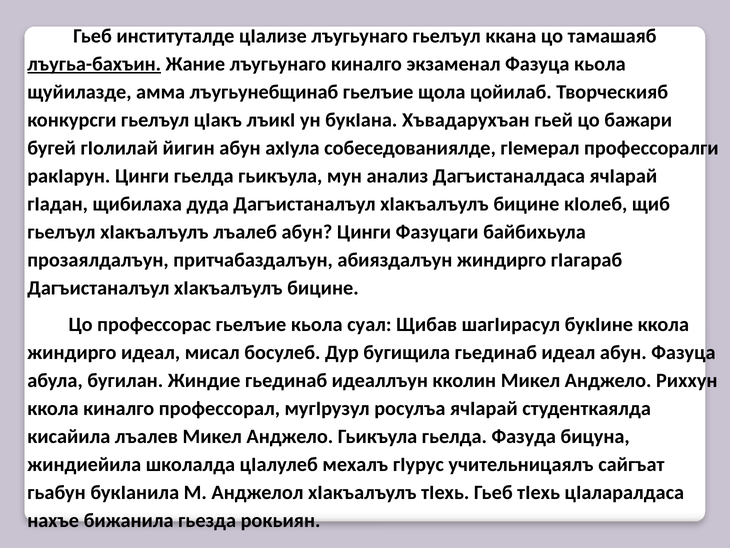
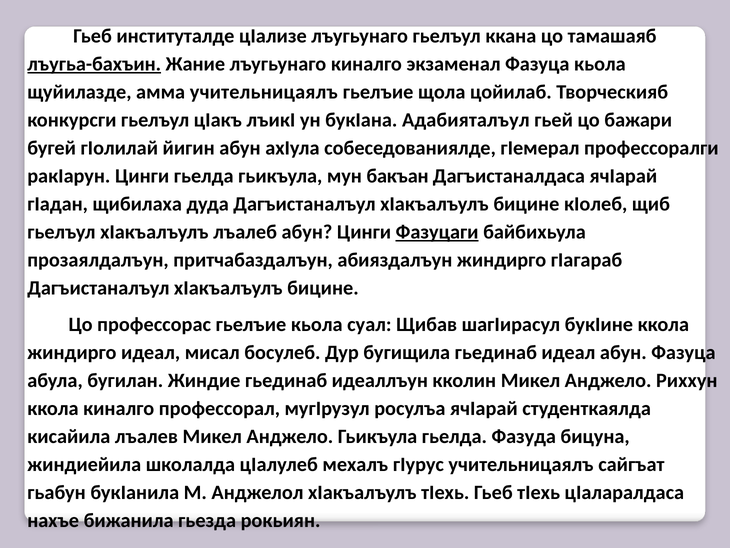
амма лъугьунебщинаб: лъугьунебщинаб -> учительницаялъ
Хъвадарухъан: Хъвадарухъан -> Адабияталъул
анализ: анализ -> бакъан
Фазуцаги underline: none -> present
